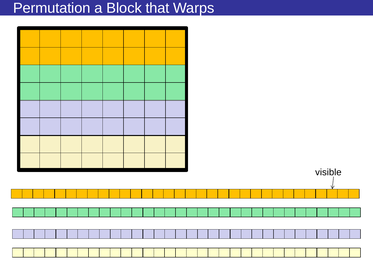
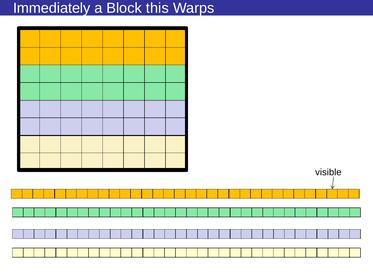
Permutation: Permutation -> Immediately
that: that -> this
